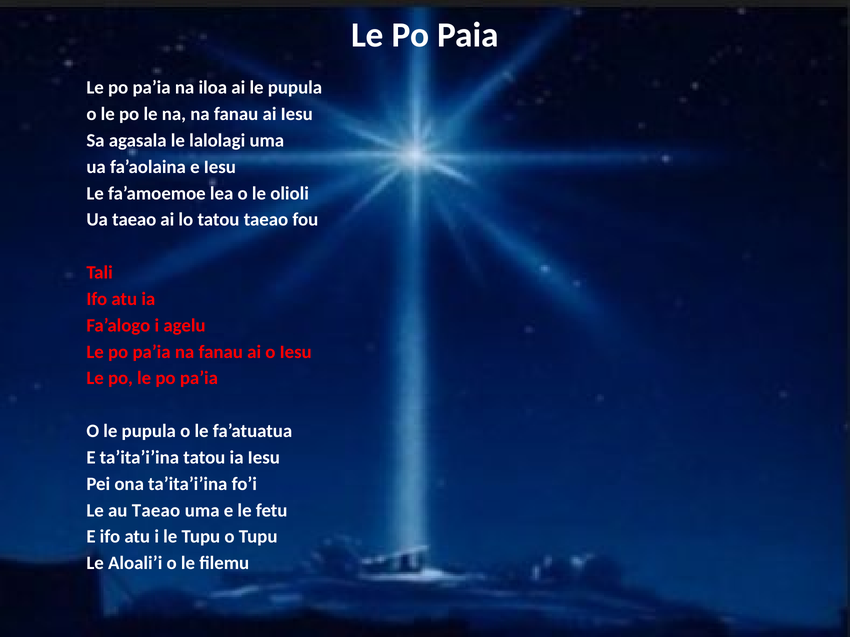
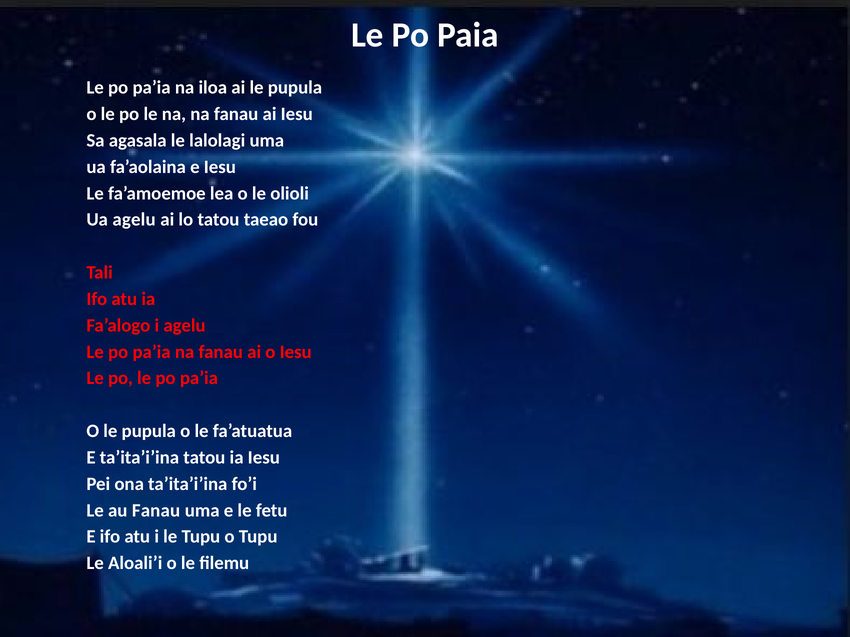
Ua taeao: taeao -> agelu
au Taeao: Taeao -> Fanau
